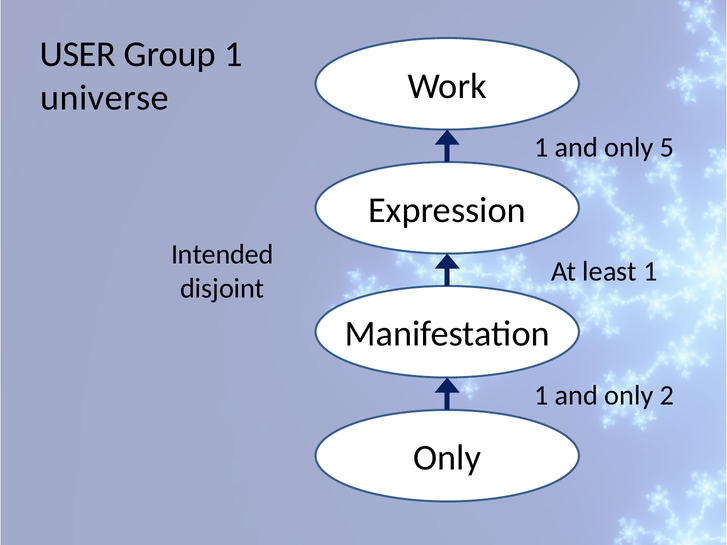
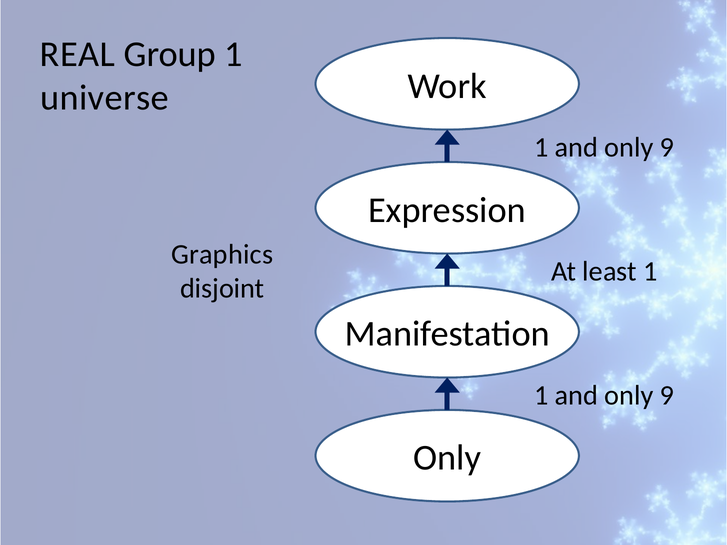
USER: USER -> REAL
5 at (667, 148): 5 -> 9
Intended: Intended -> Graphics
2 at (667, 396): 2 -> 9
